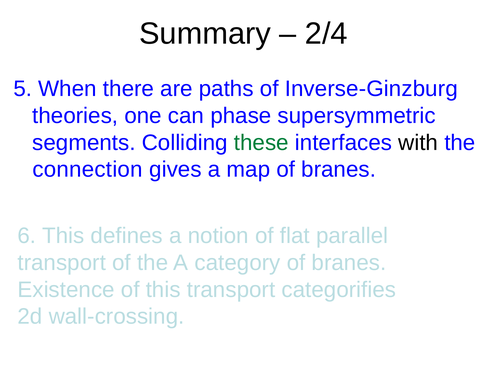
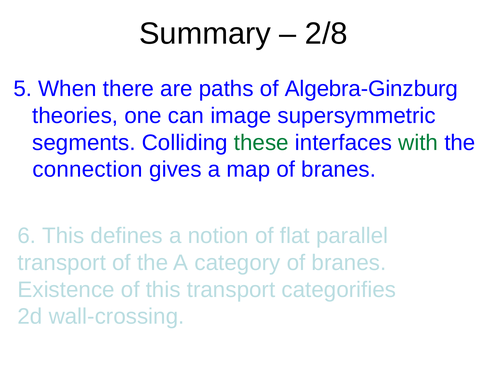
2/4: 2/4 -> 2/8
Inverse-Ginzburg: Inverse-Ginzburg -> Algebra-Ginzburg
phase: phase -> image
with colour: black -> green
